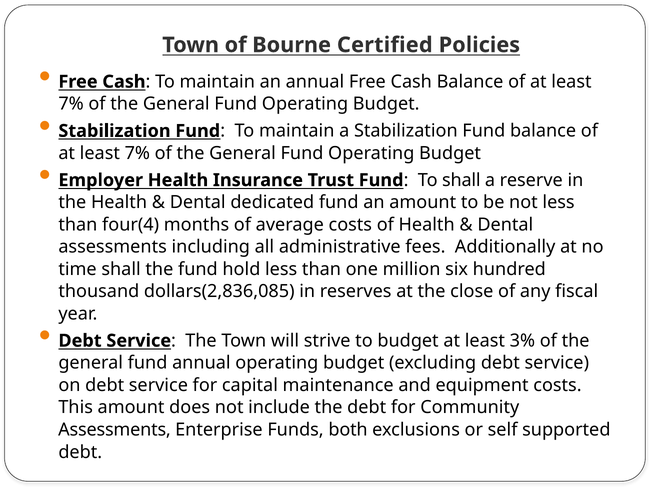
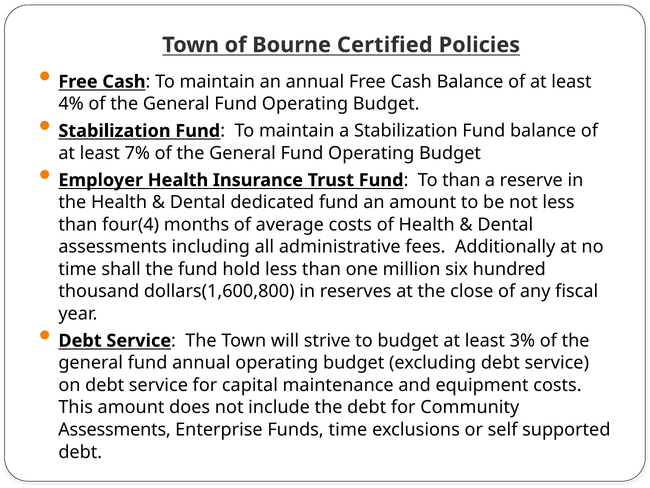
7% at (71, 104): 7% -> 4%
To shall: shall -> than
dollars(2,836,085: dollars(2,836,085 -> dollars(1,600,800
Funds both: both -> time
